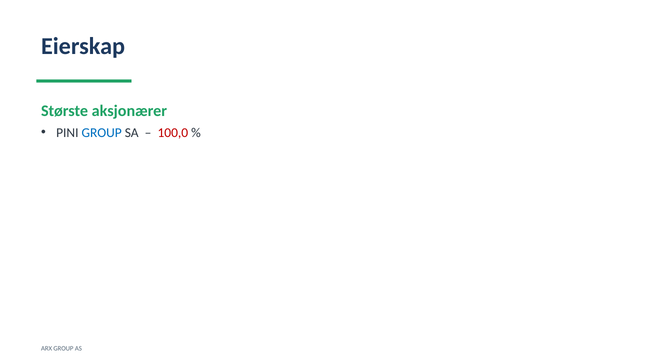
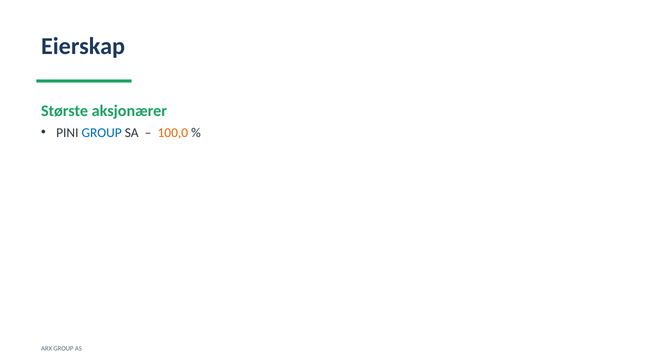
100,0 colour: red -> orange
